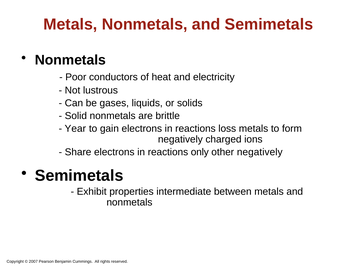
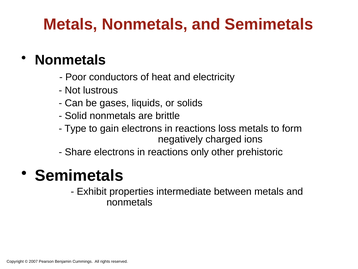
Year: Year -> Type
other negatively: negatively -> prehistoric
